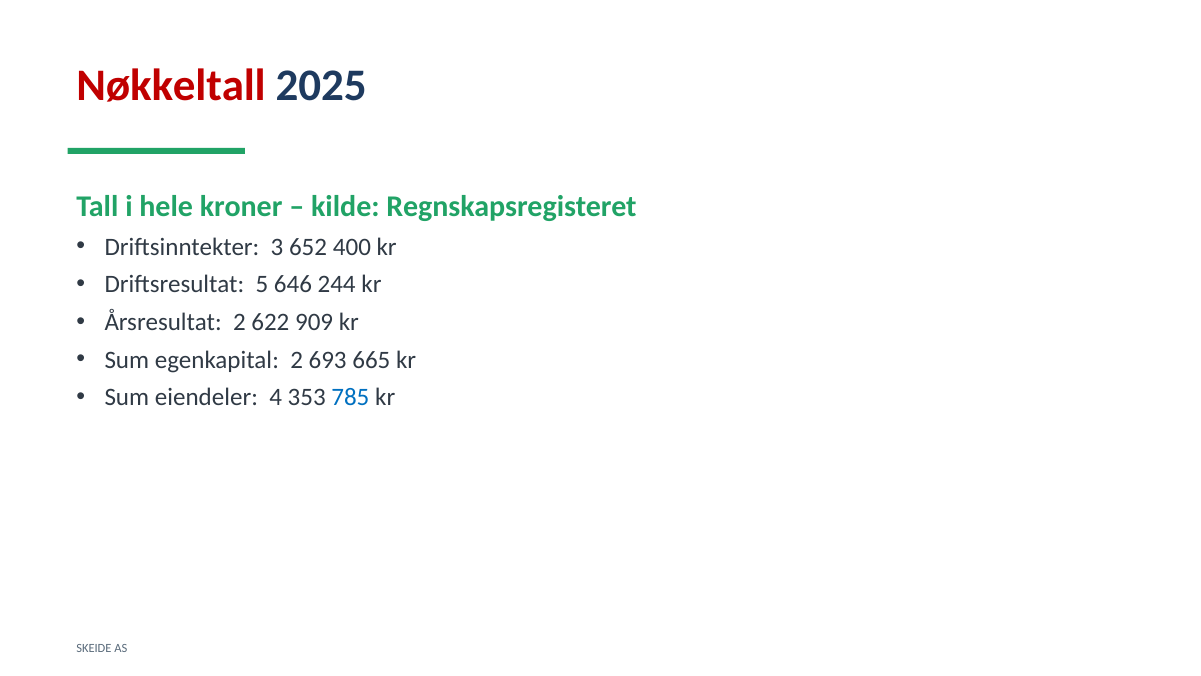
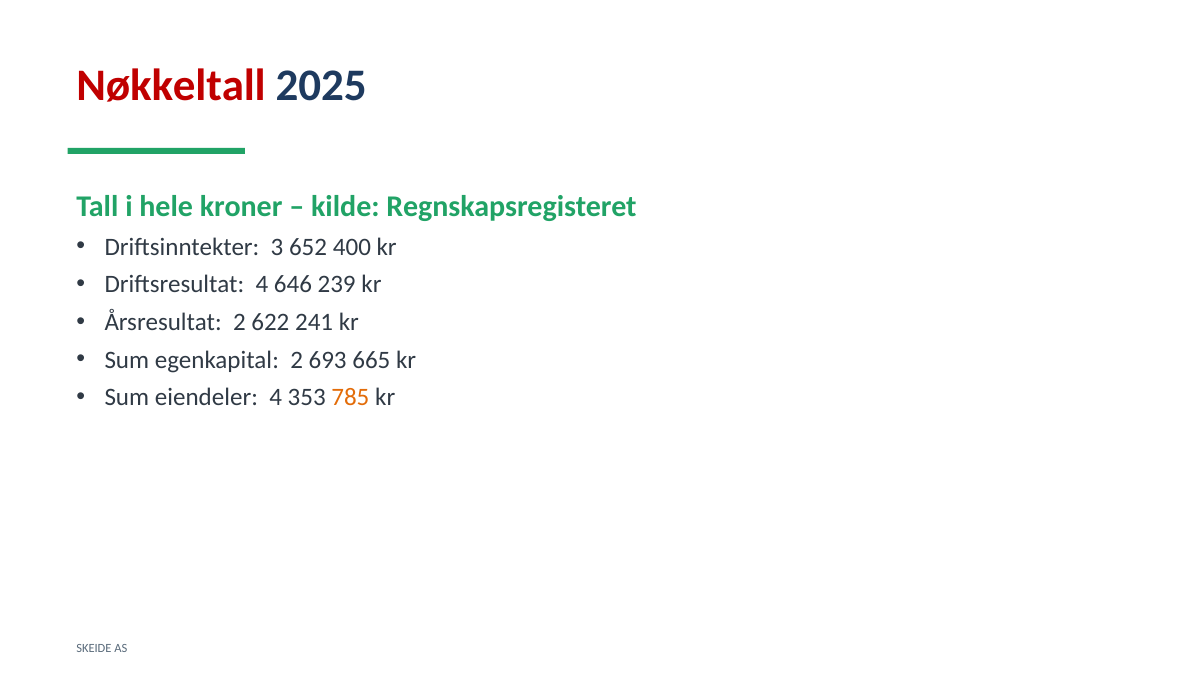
Driftsresultat 5: 5 -> 4
244: 244 -> 239
909: 909 -> 241
785 colour: blue -> orange
